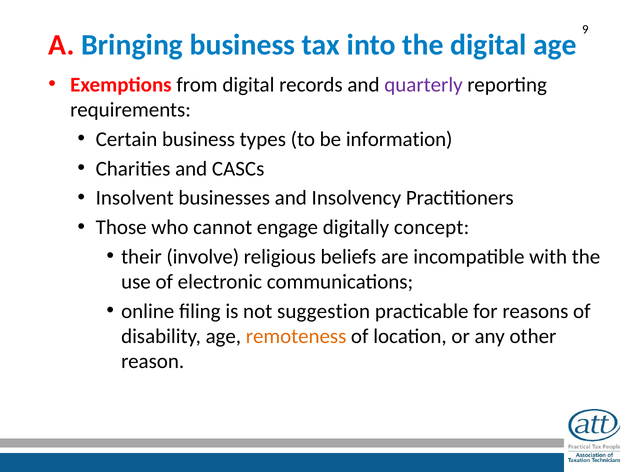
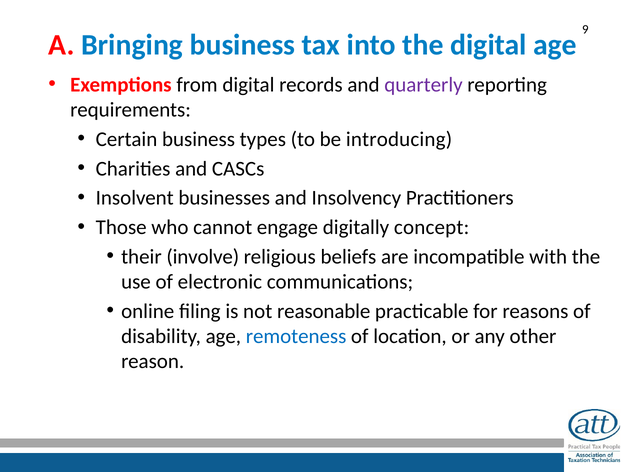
information: information -> introducing
suggestion: suggestion -> reasonable
remoteness colour: orange -> blue
